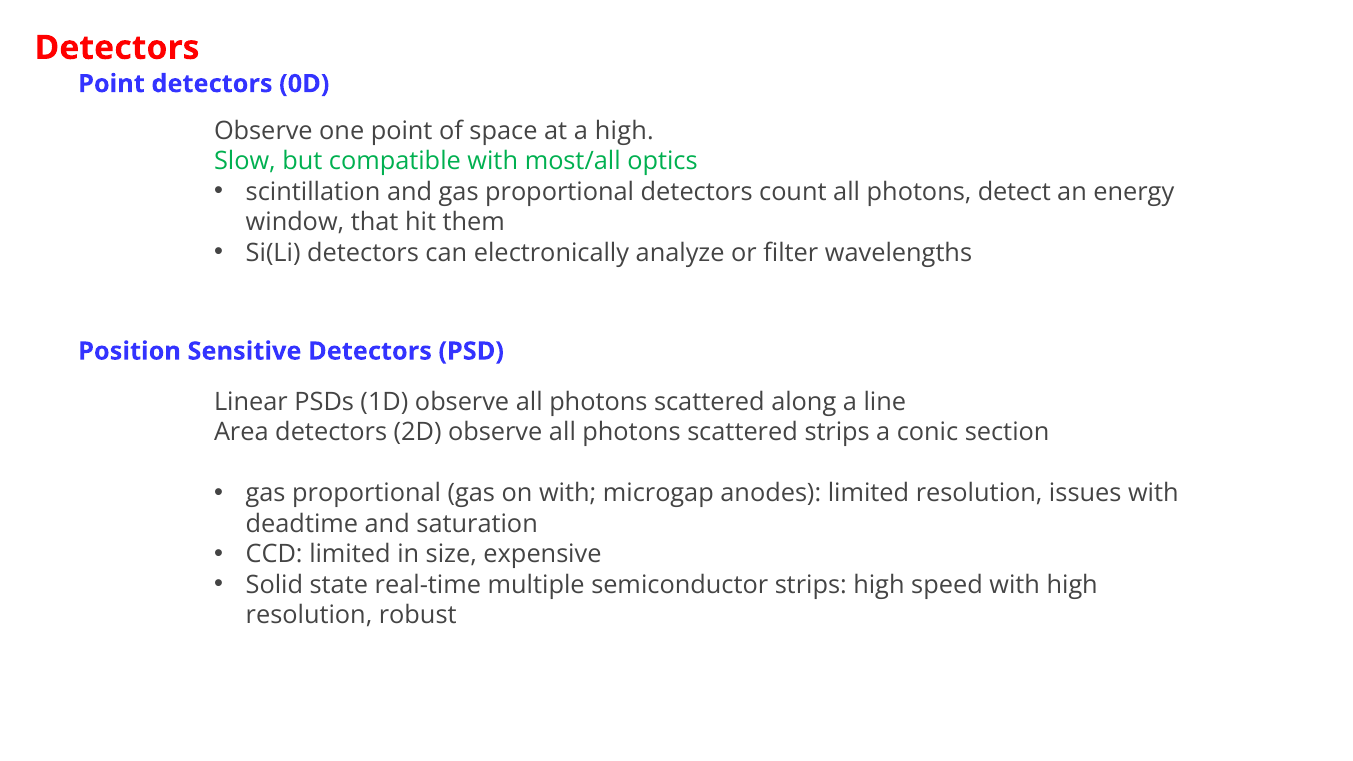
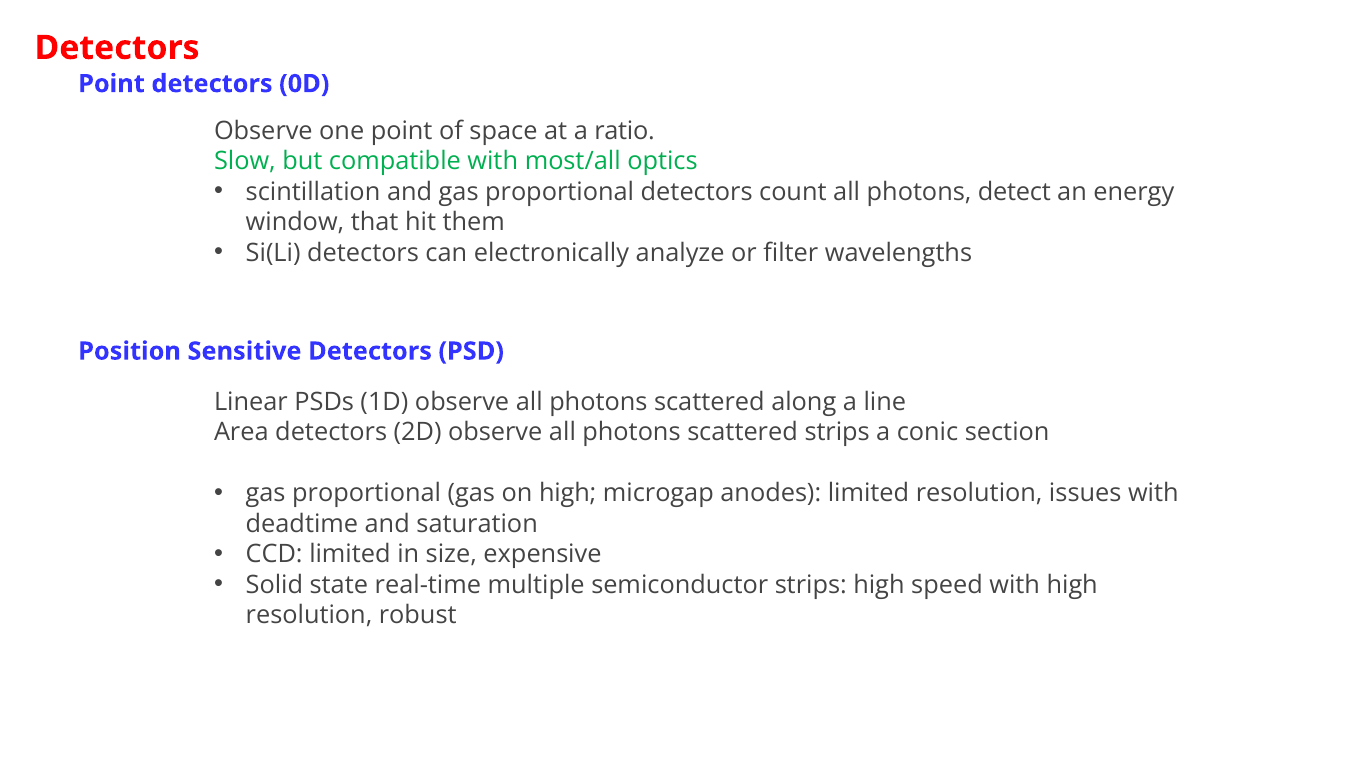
a high: high -> ratio
on with: with -> high
